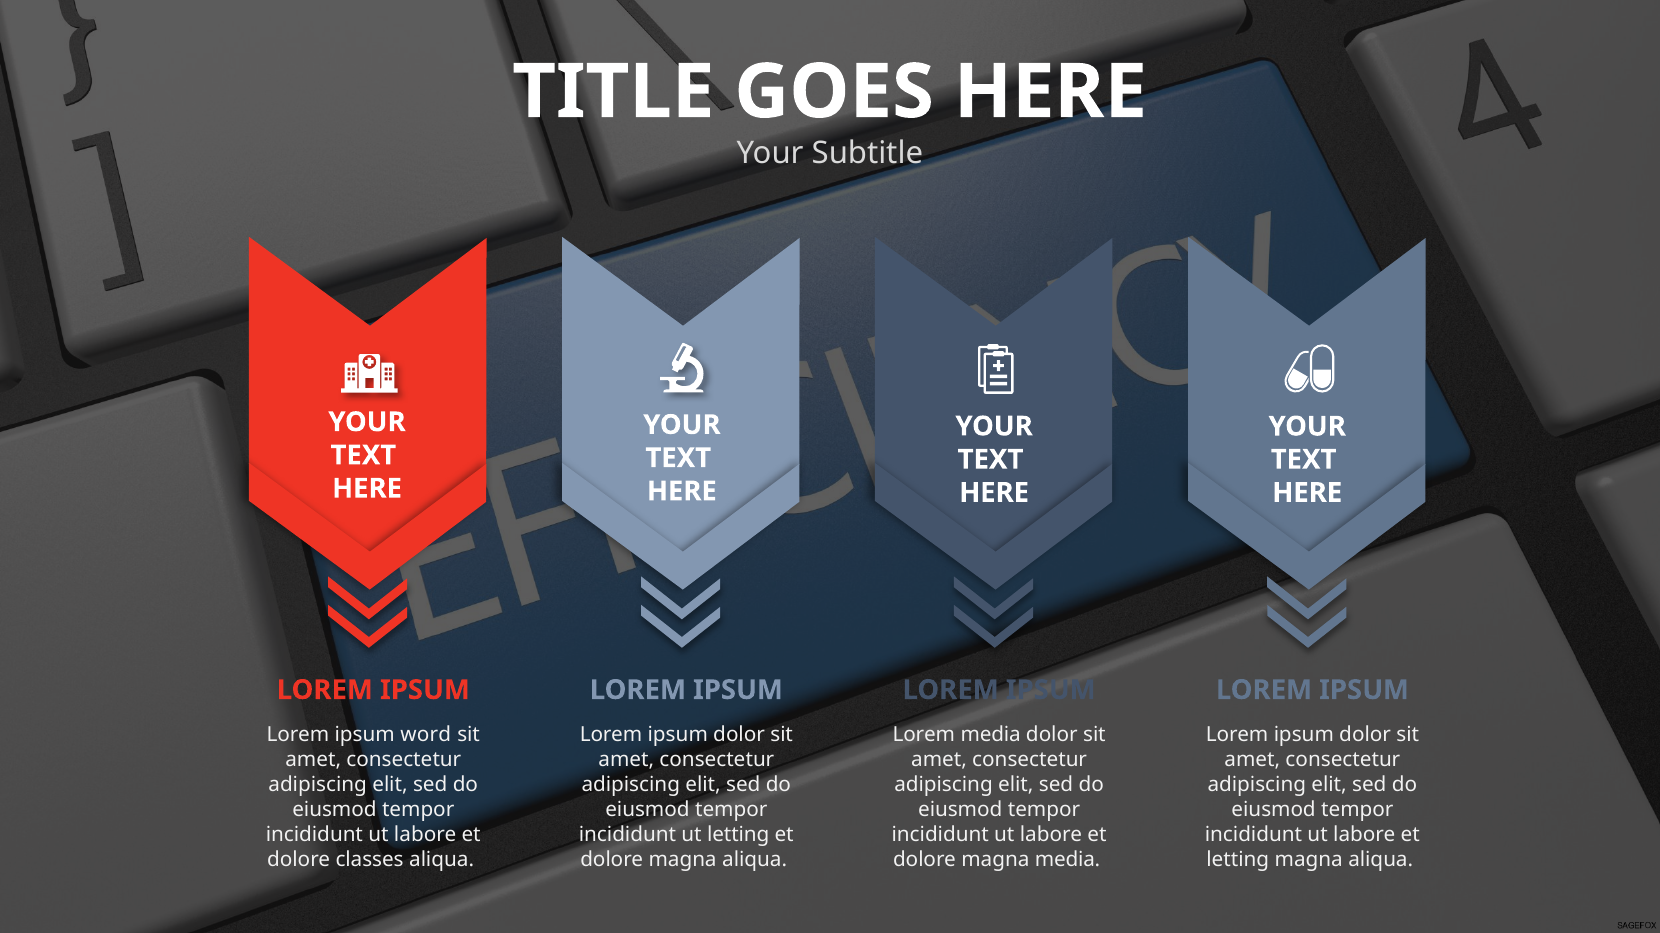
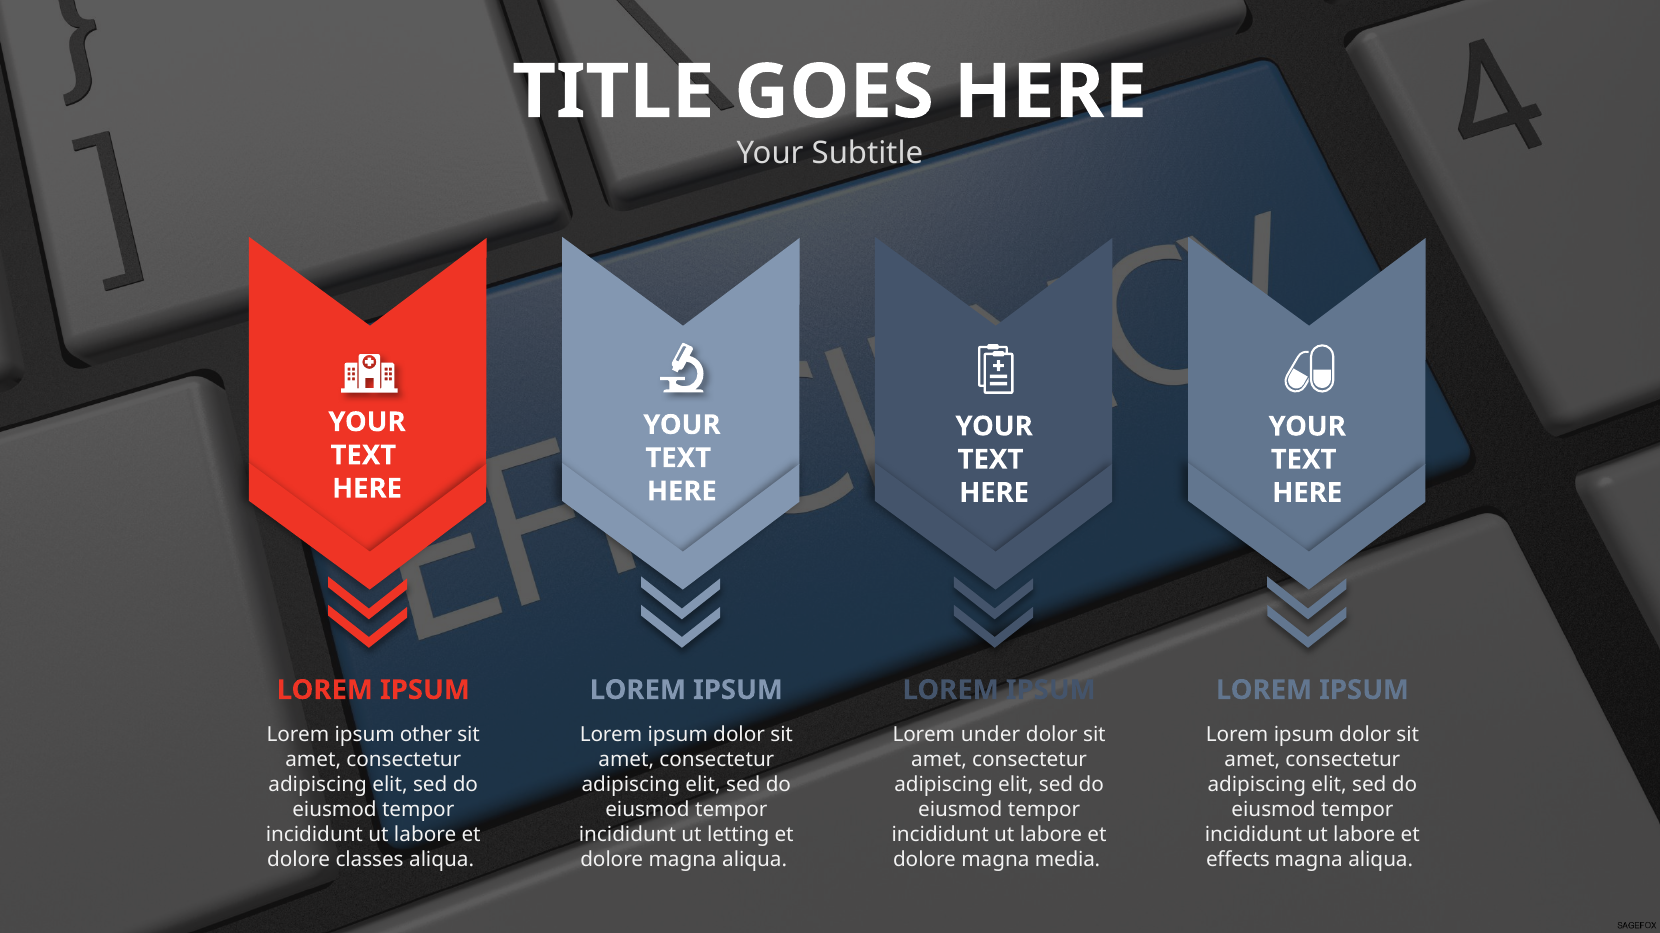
word: word -> other
Lorem media: media -> under
letting at (1238, 860): letting -> effects
